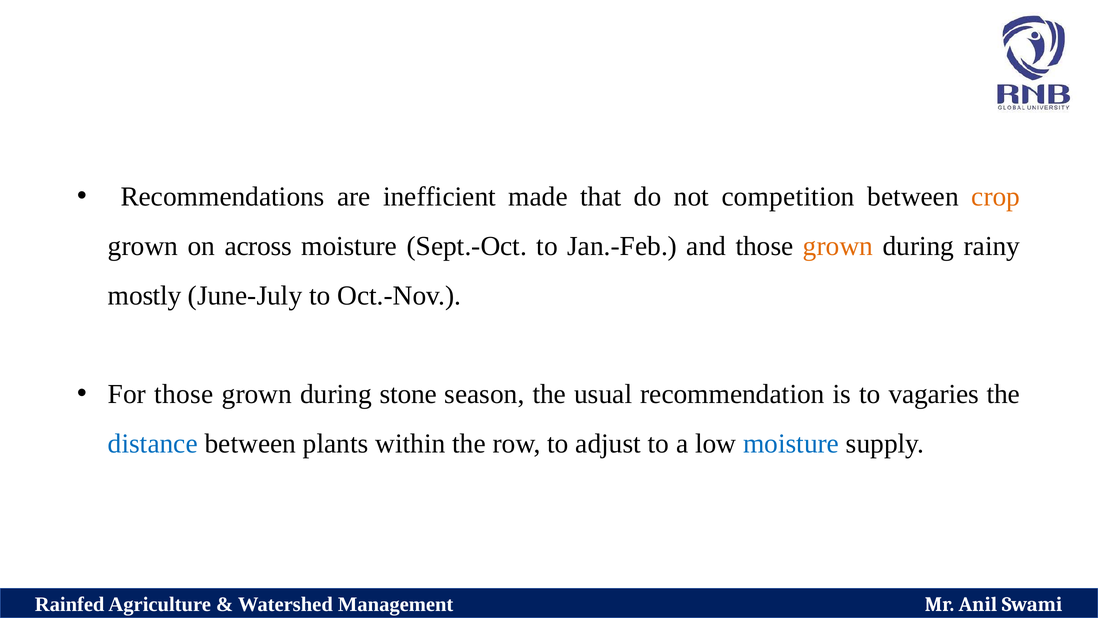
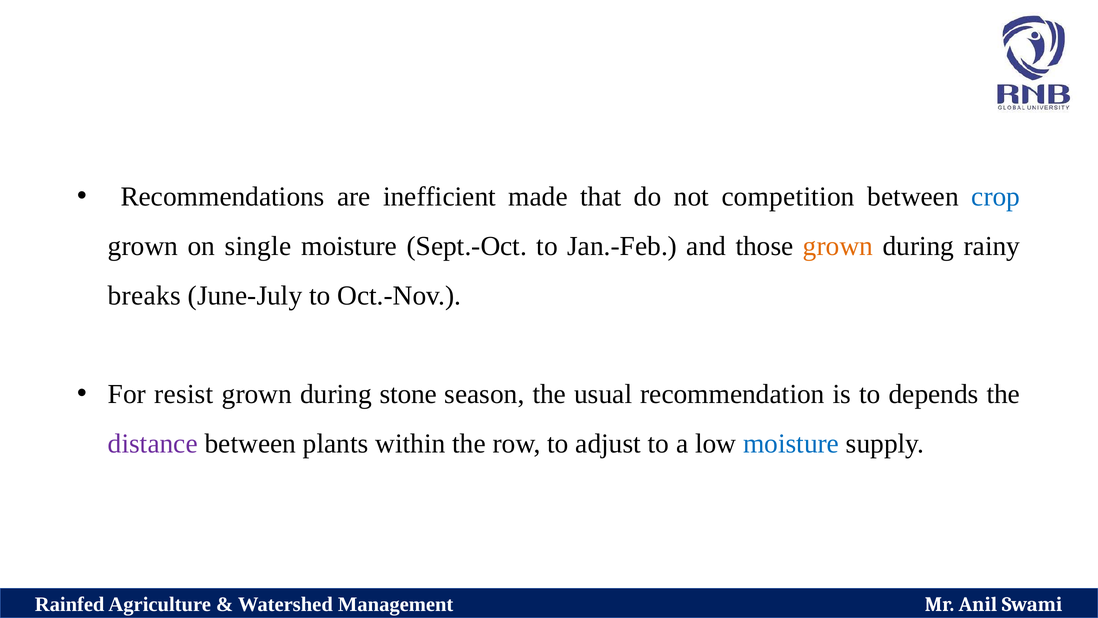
crop colour: orange -> blue
across: across -> single
mostly: mostly -> breaks
For those: those -> resist
vagaries: vagaries -> depends
distance colour: blue -> purple
